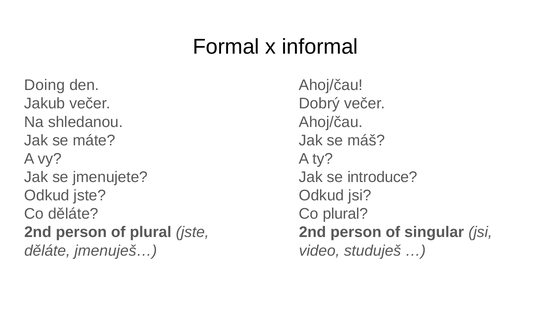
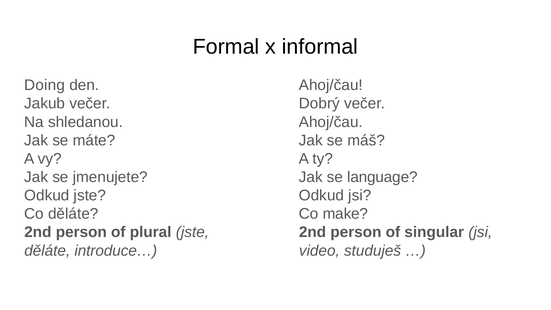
introduce: introduce -> language
Co plural: plural -> make
jmenuješ…: jmenuješ… -> introduce…
